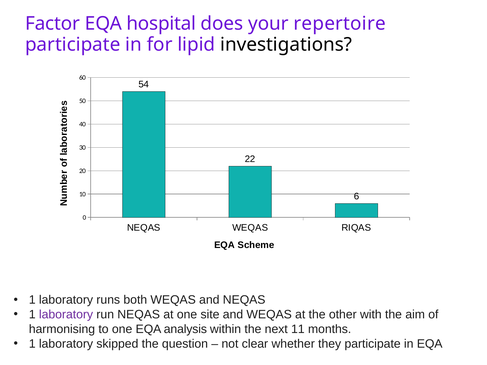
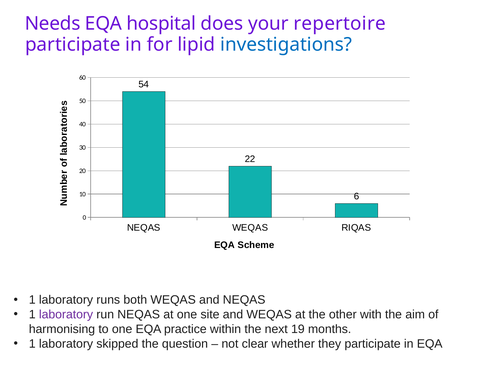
Factor: Factor -> Needs
investigations colour: black -> blue
analysis: analysis -> practice
11: 11 -> 19
